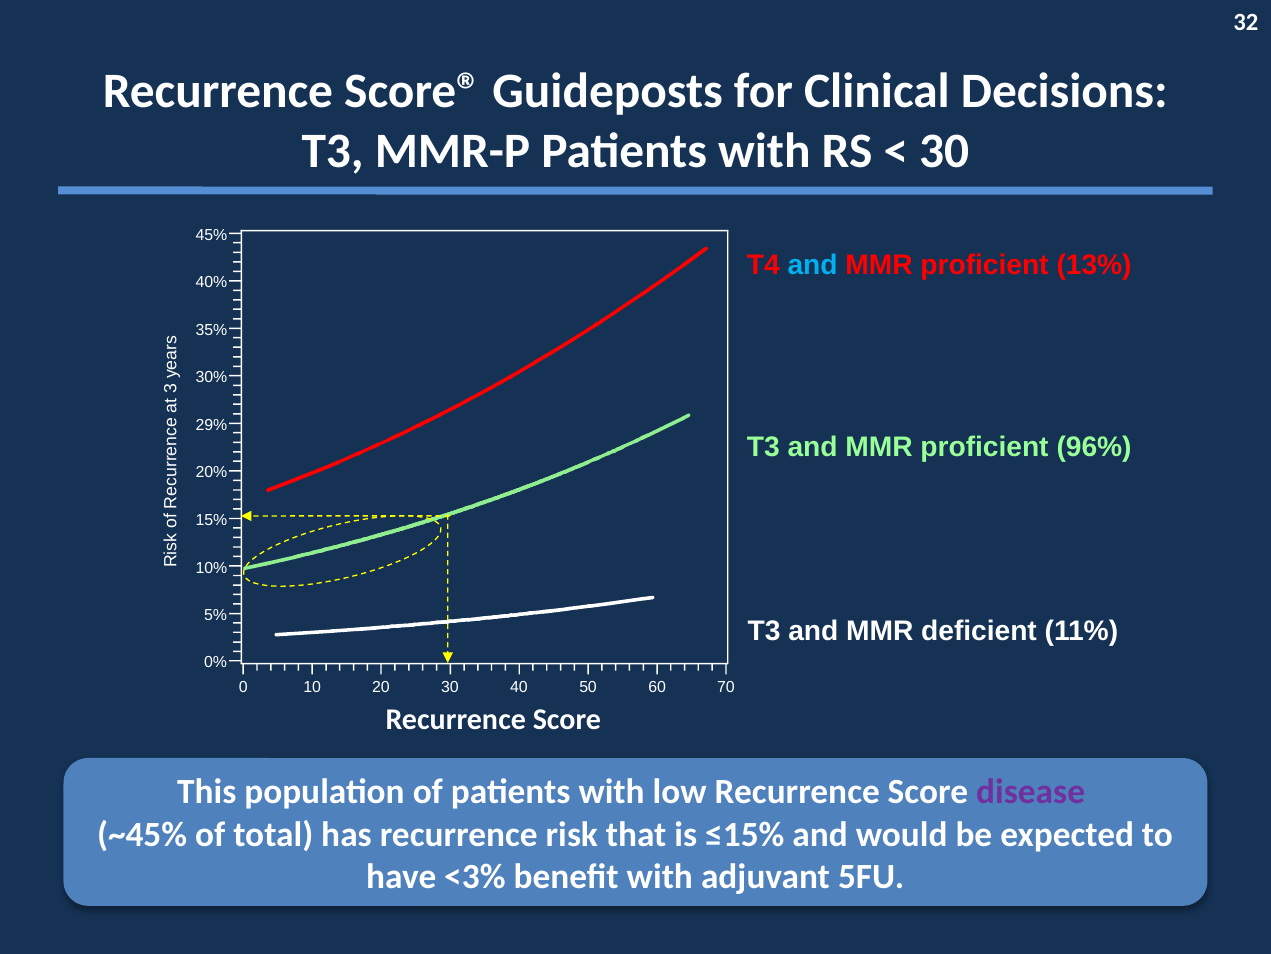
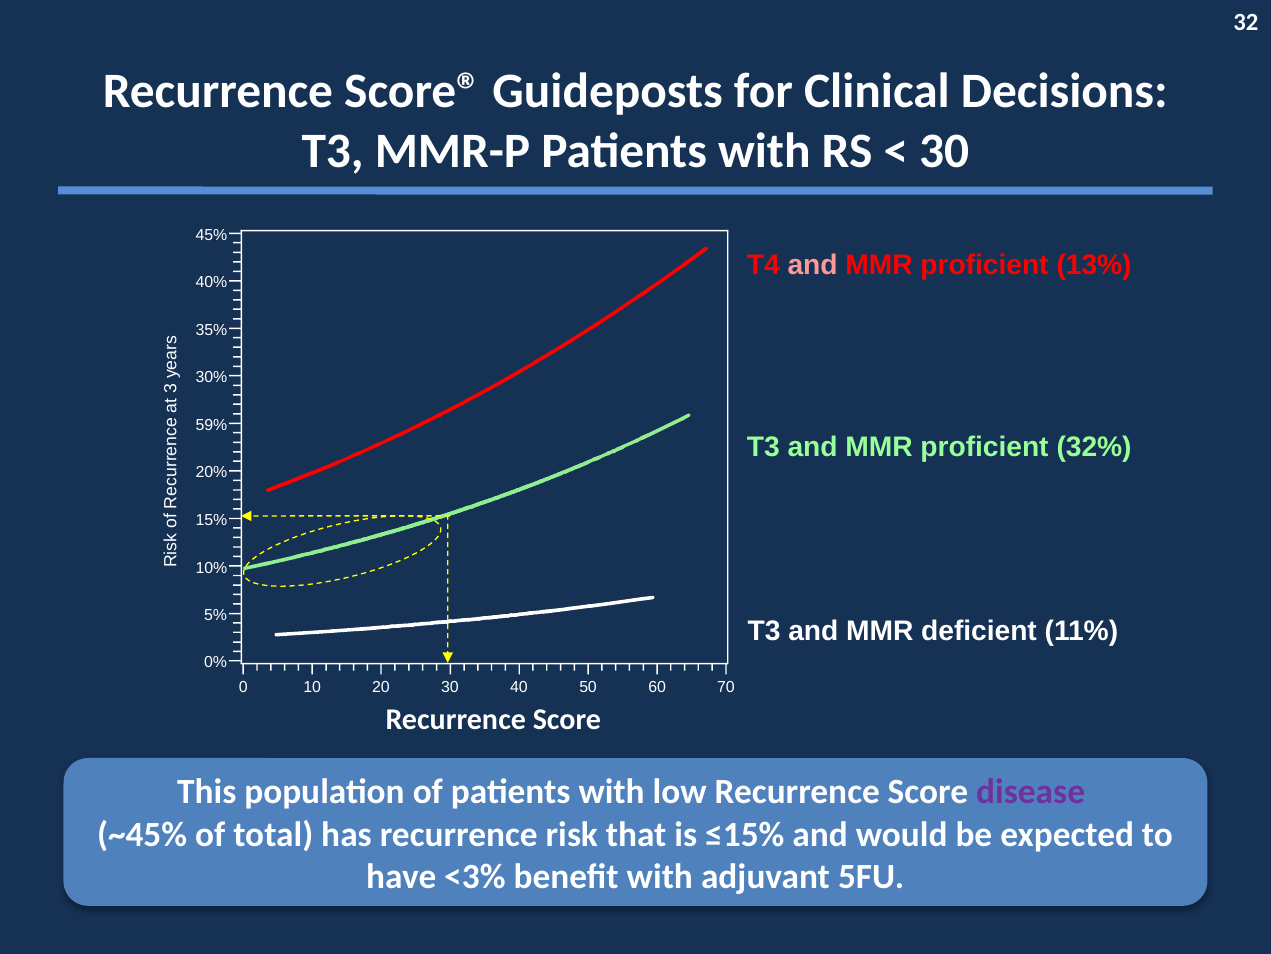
and at (813, 265) colour: light blue -> pink
29%: 29% -> 59%
96%: 96% -> 32%
